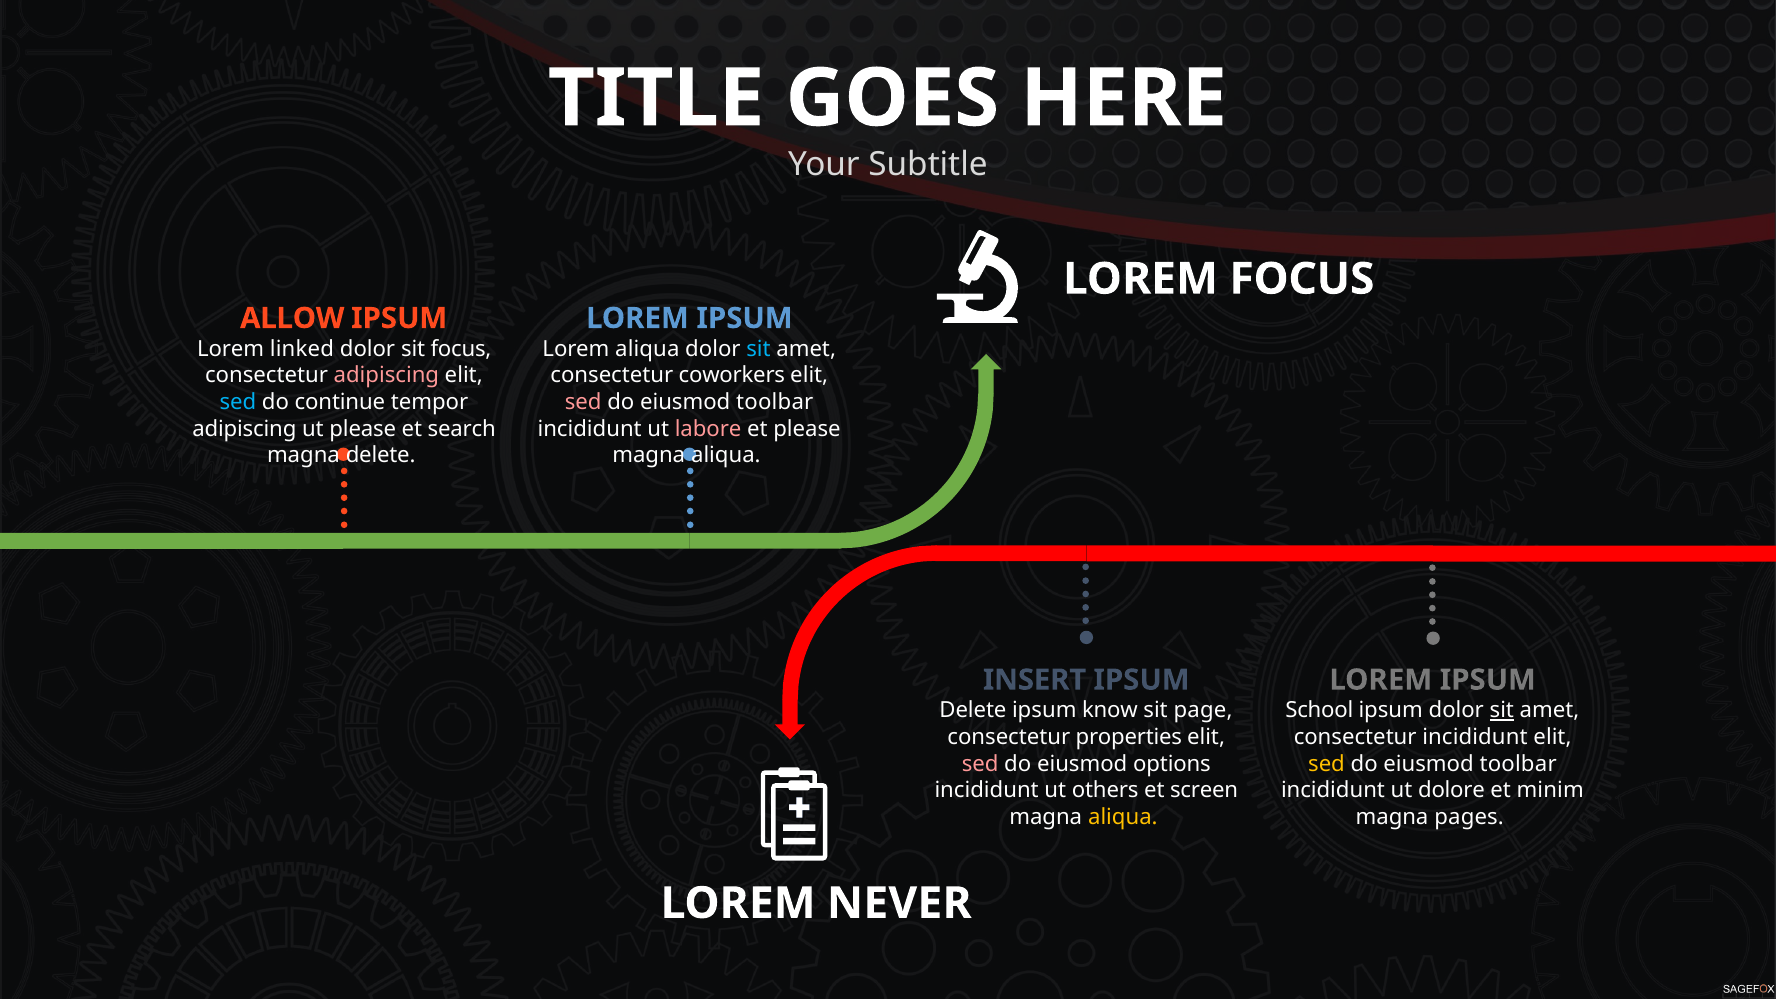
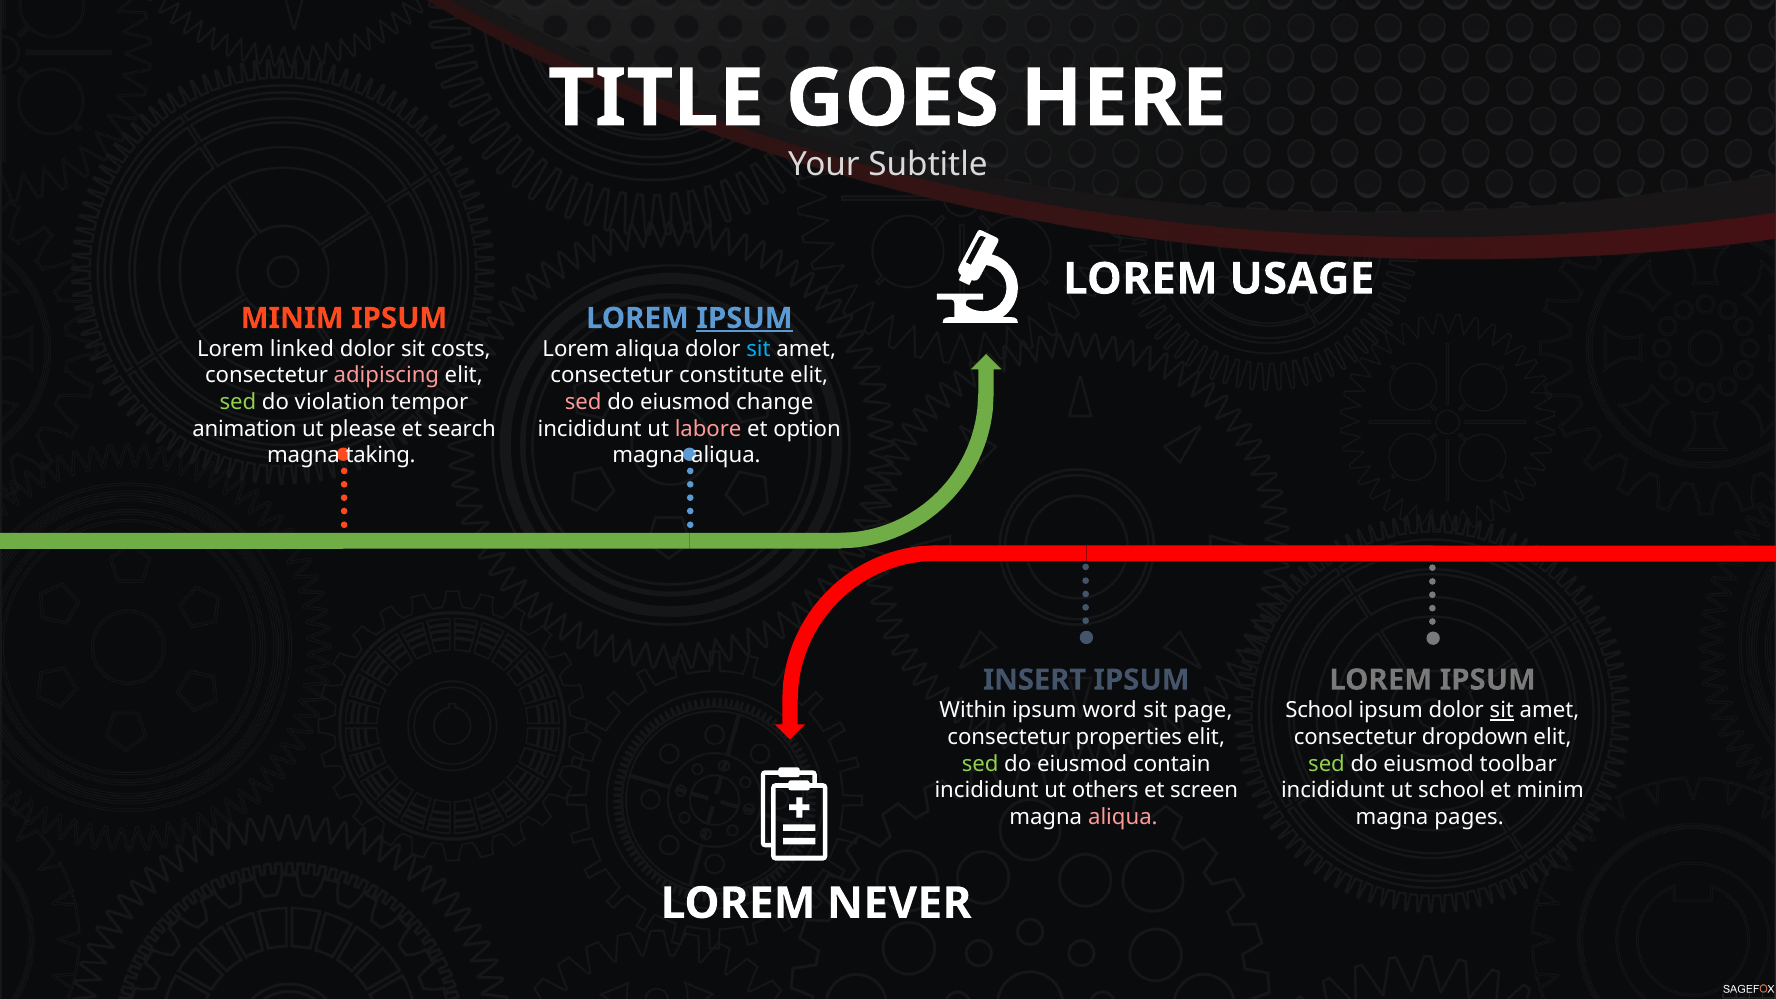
LOREM FOCUS: FOCUS -> USAGE
ALLOW at (292, 318): ALLOW -> MINIM
IPSUM at (745, 318) underline: none -> present
sit focus: focus -> costs
coworkers: coworkers -> constitute
sed at (238, 402) colour: light blue -> light green
continue: continue -> violation
toolbar at (775, 402): toolbar -> change
adipiscing at (244, 429): adipiscing -> animation
et please: please -> option
magna delete: delete -> taking
Delete at (973, 710): Delete -> Within
know: know -> word
consectetur incididunt: incididunt -> dropdown
sed at (980, 764) colour: pink -> light green
options: options -> contain
sed at (1327, 764) colour: yellow -> light green
ut dolore: dolore -> school
aliqua at (1123, 817) colour: yellow -> pink
